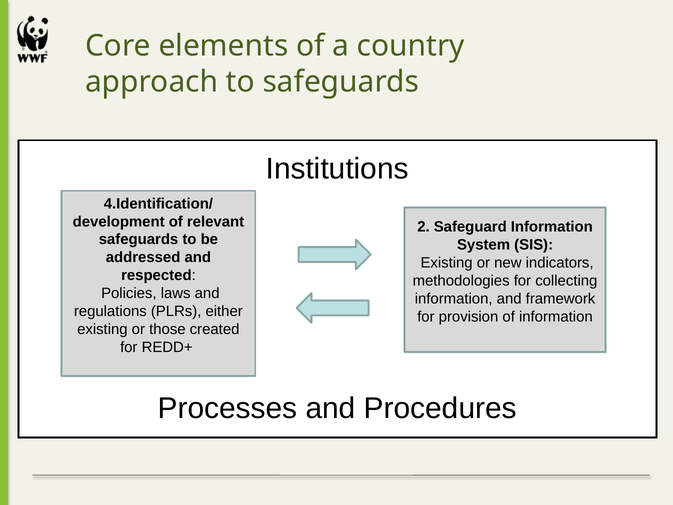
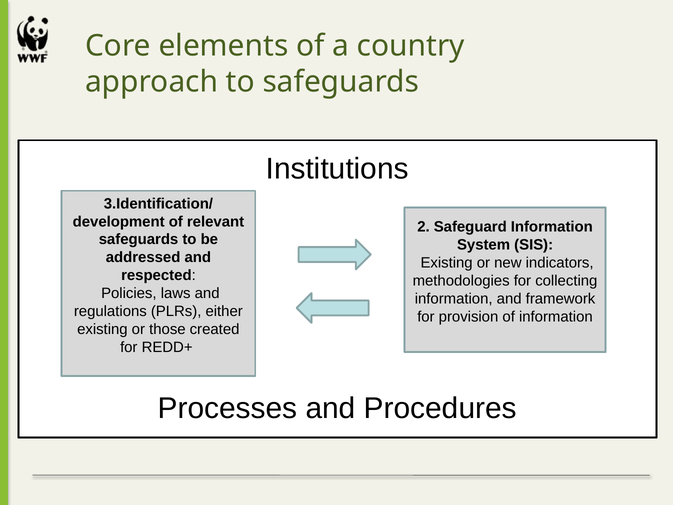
4.Identification/: 4.Identification/ -> 3.Identification/
